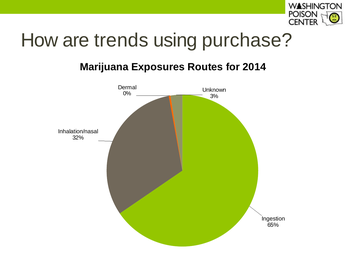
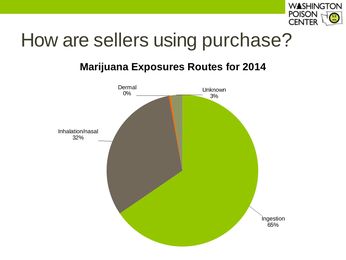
trends: trends -> sellers
